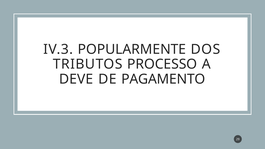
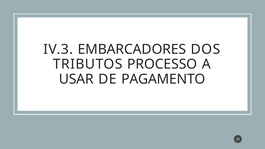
POPULARMENTE: POPULARMENTE -> EMBARCADORES
DEVE: DEVE -> USAR
